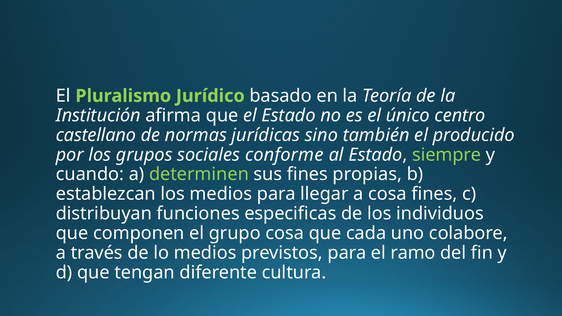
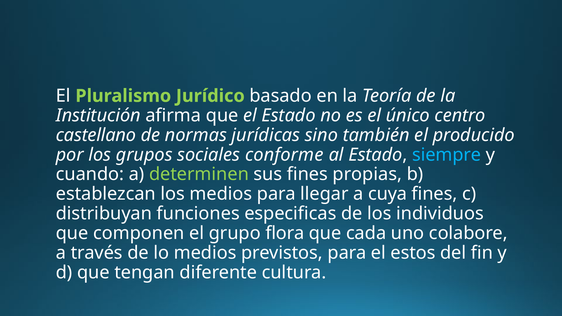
siempre colour: light green -> light blue
a cosa: cosa -> cuya
grupo cosa: cosa -> flora
ramo: ramo -> estos
